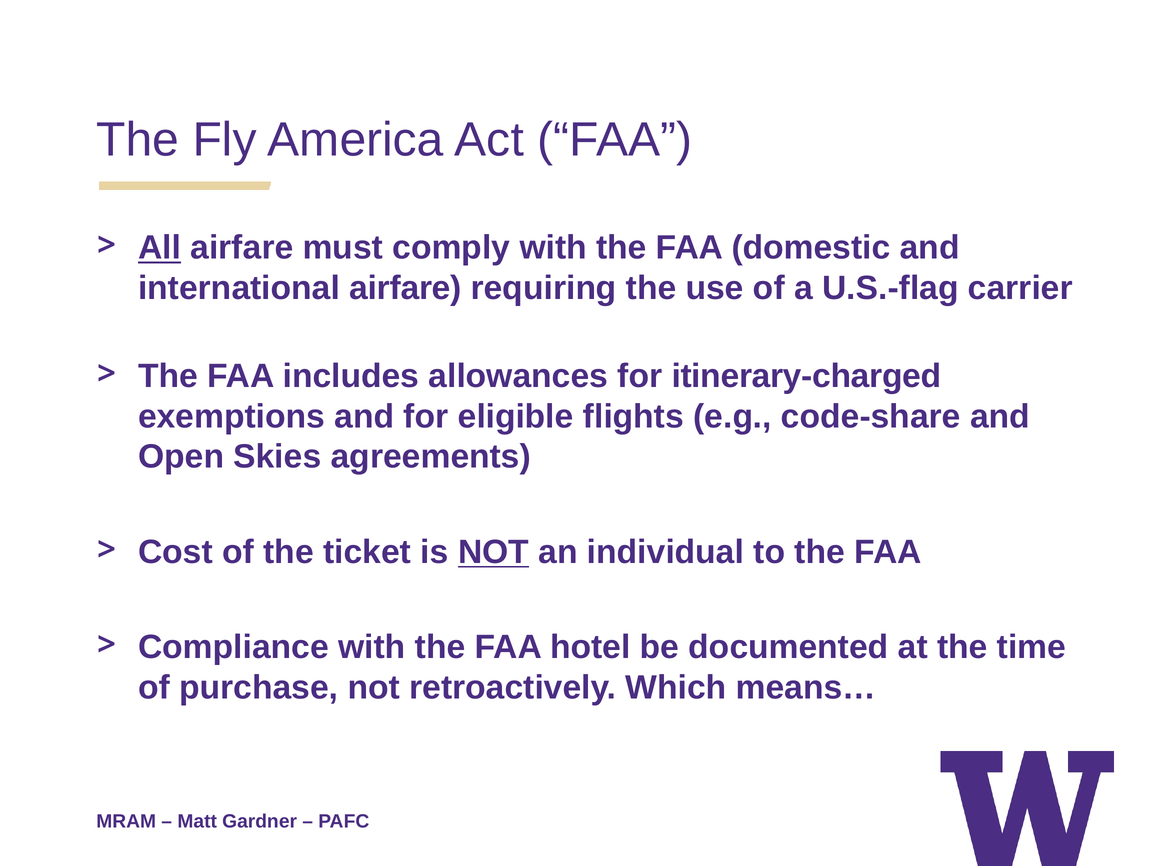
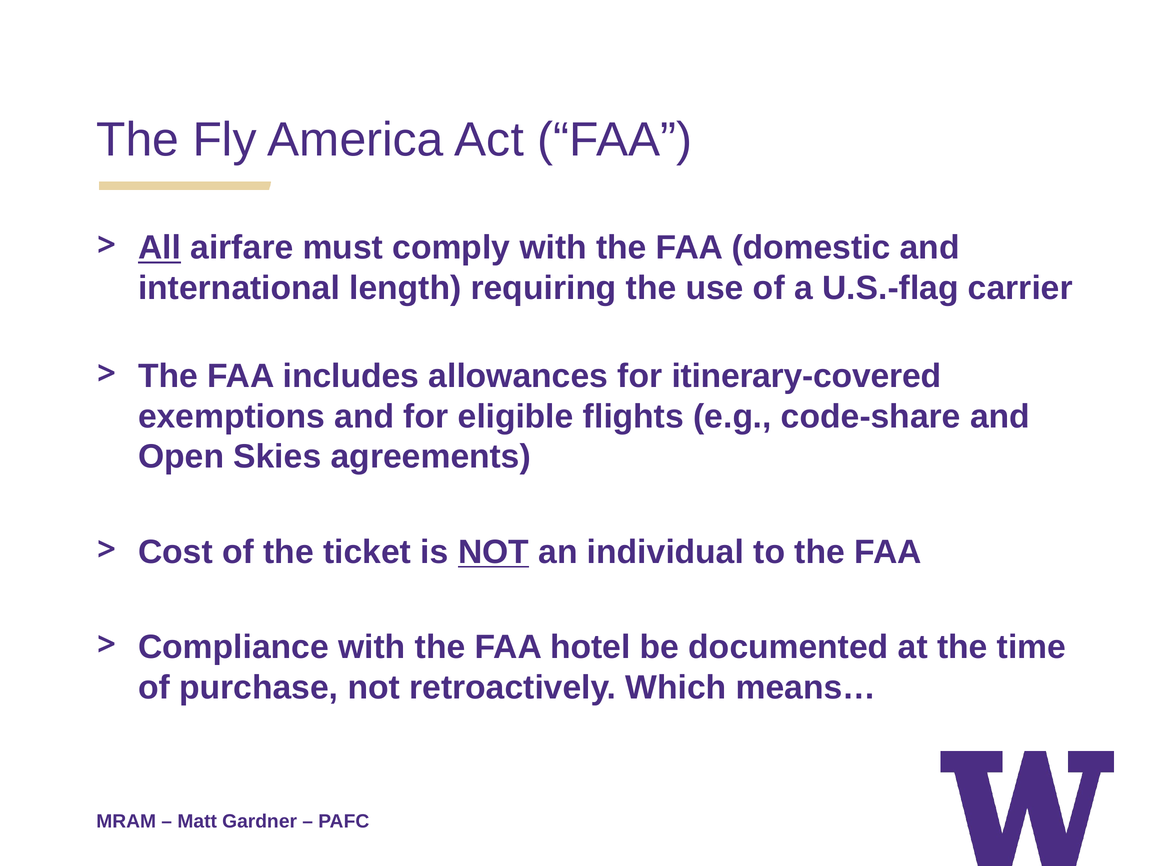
international airfare: airfare -> length
itinerary-charged: itinerary-charged -> itinerary-covered
